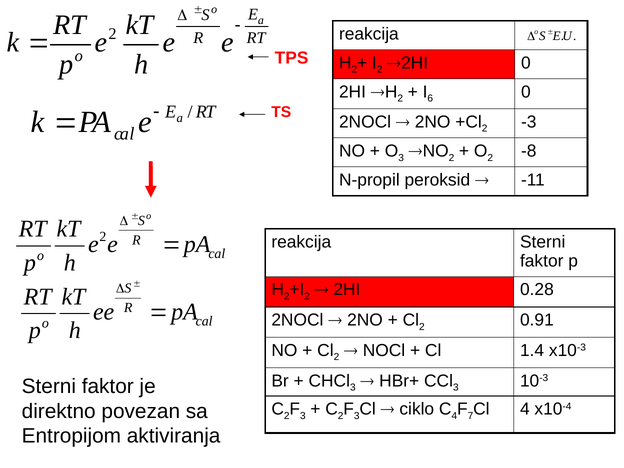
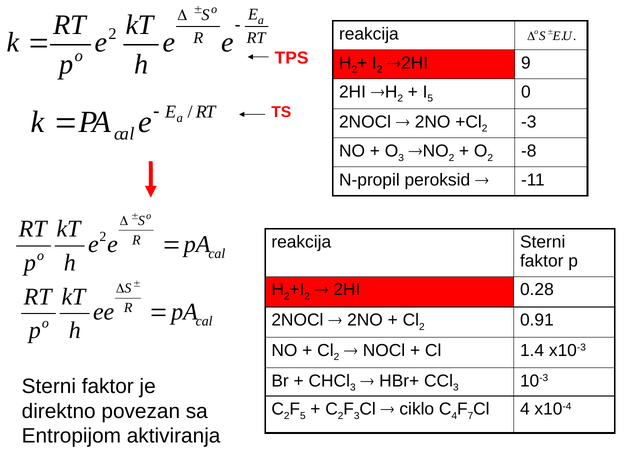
2HI 0: 0 -> 9
6 at (430, 99): 6 -> 5
3 at (303, 416): 3 -> 5
